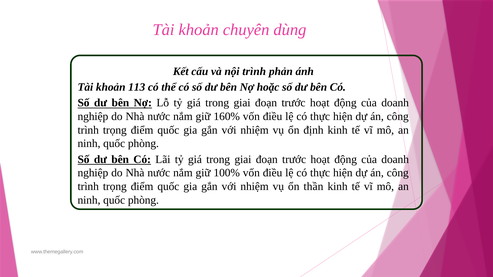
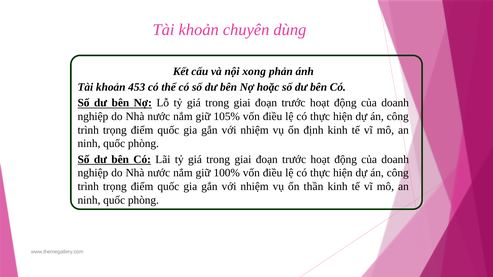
nội trình: trình -> xong
113: 113 -> 453
160%: 160% -> 105%
